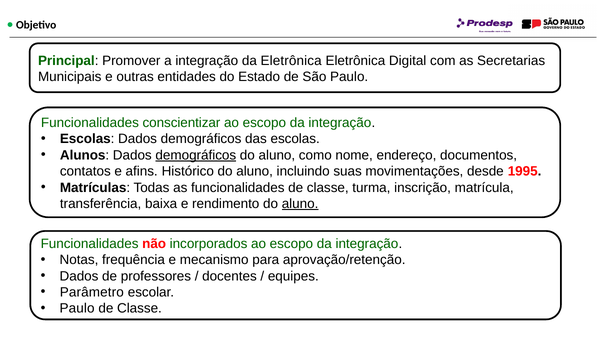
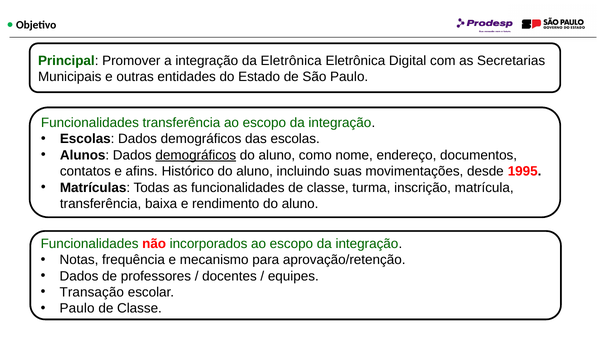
Funcionalidades conscientizar: conscientizar -> transferência
aluno at (300, 203) underline: present -> none
Parâmetro: Parâmetro -> Transação
